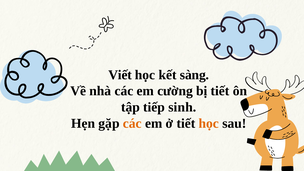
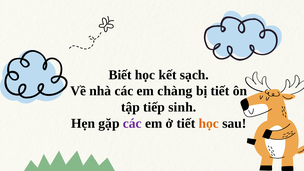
Viết: Viết -> Biết
sàng: sàng -> sạch
cường: cường -> chàng
các at (132, 123) colour: orange -> purple
